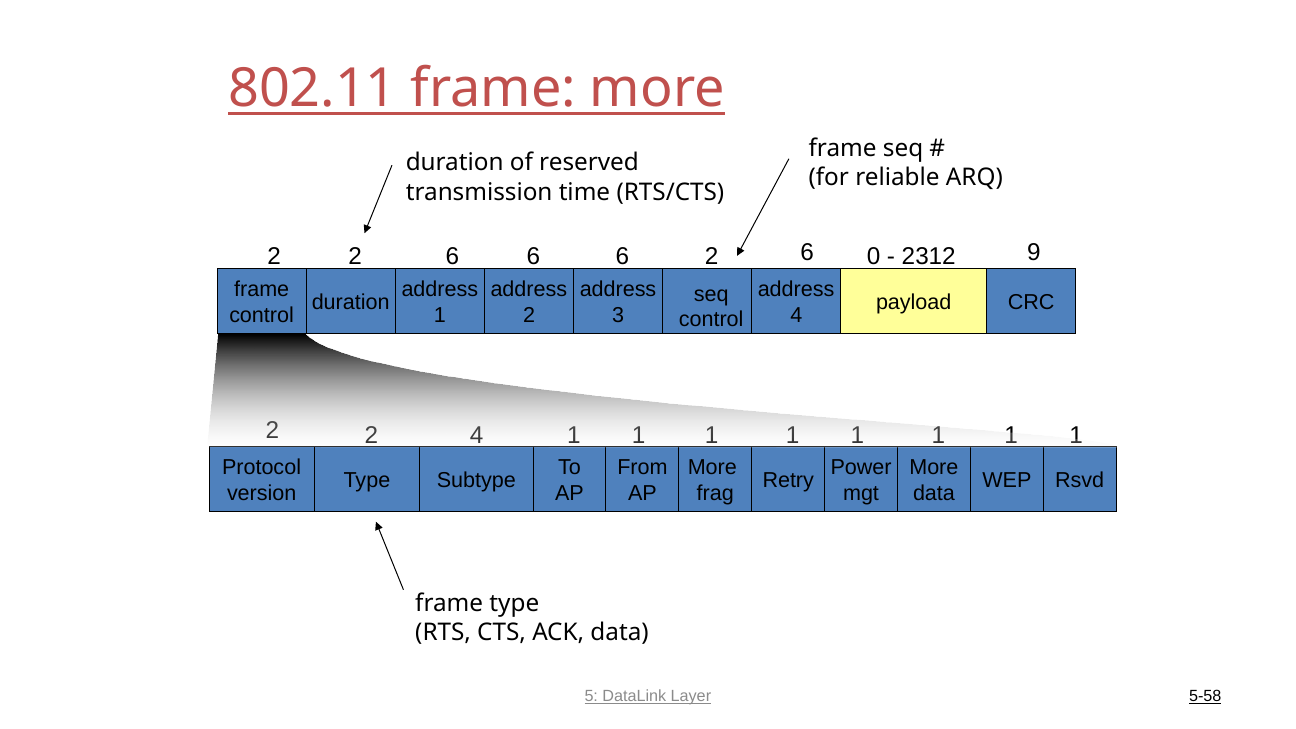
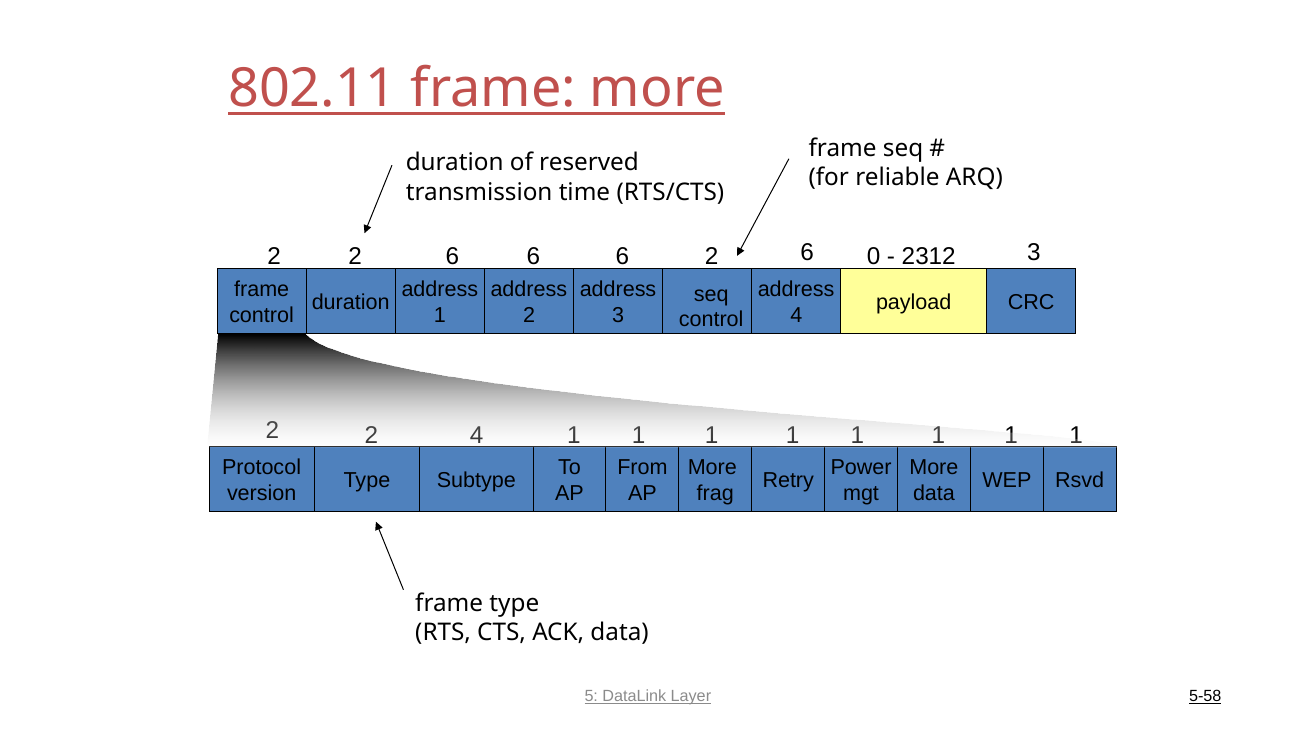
2312 9: 9 -> 3
